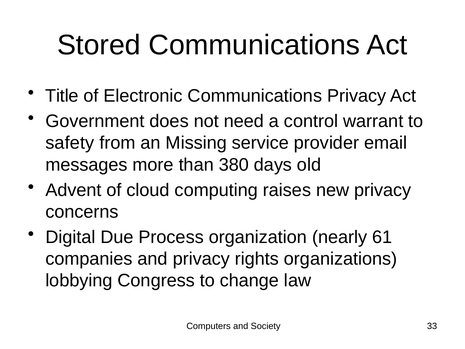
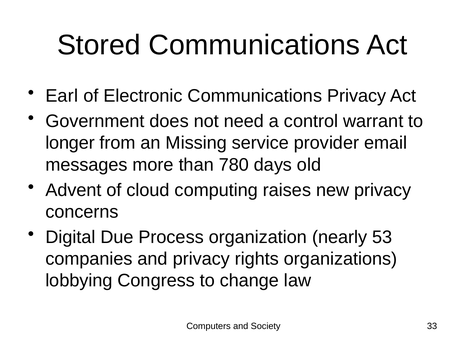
Title: Title -> Earl
safety: safety -> longer
380: 380 -> 780
61: 61 -> 53
